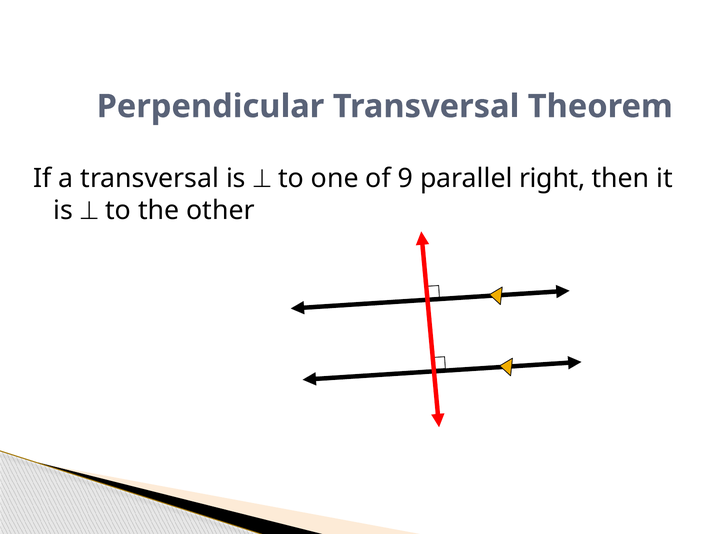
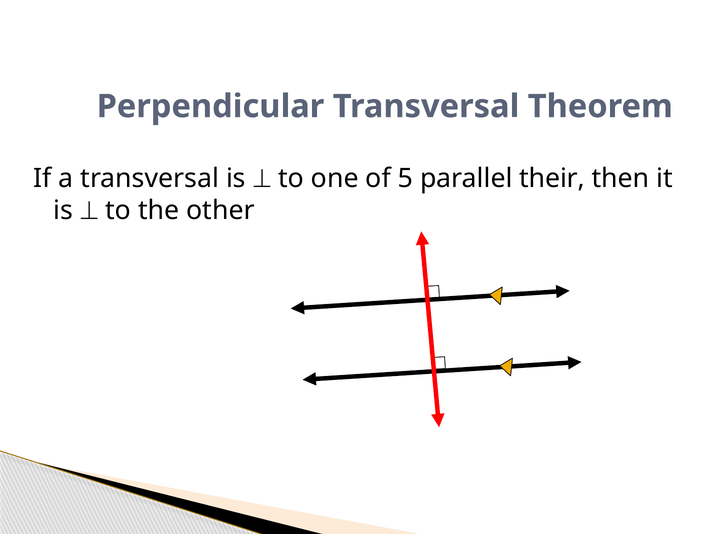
9: 9 -> 5
right: right -> their
